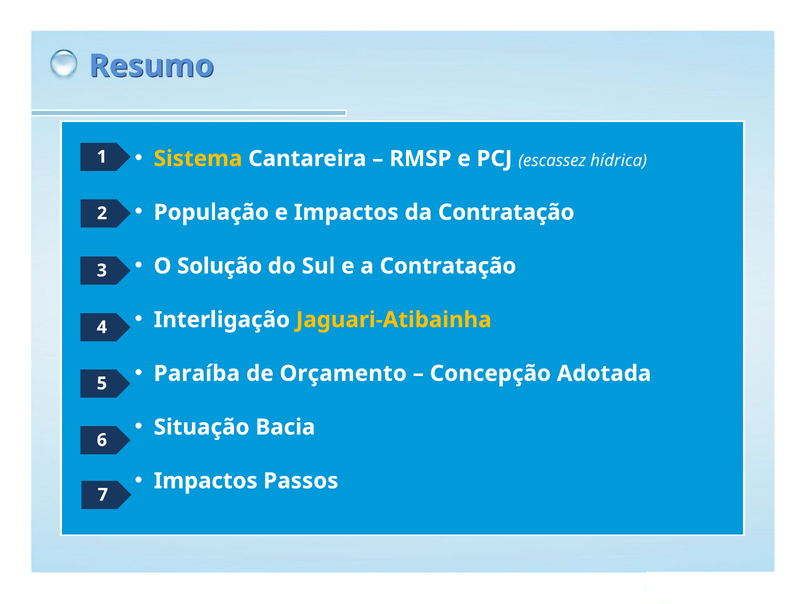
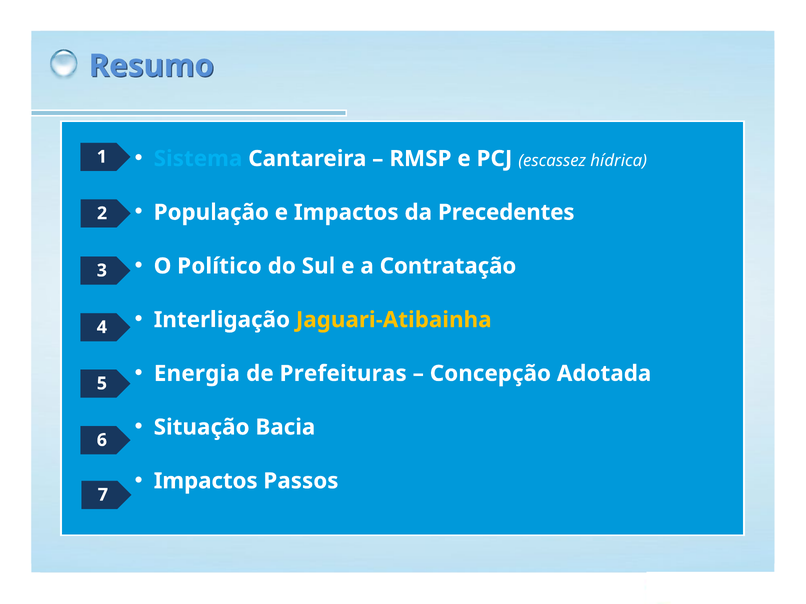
Sistema colour: yellow -> light blue
da Contratação: Contratação -> Precedentes
Solução: Solução -> Político
Paraíba: Paraíba -> Energia
Orçamento: Orçamento -> Prefeituras
